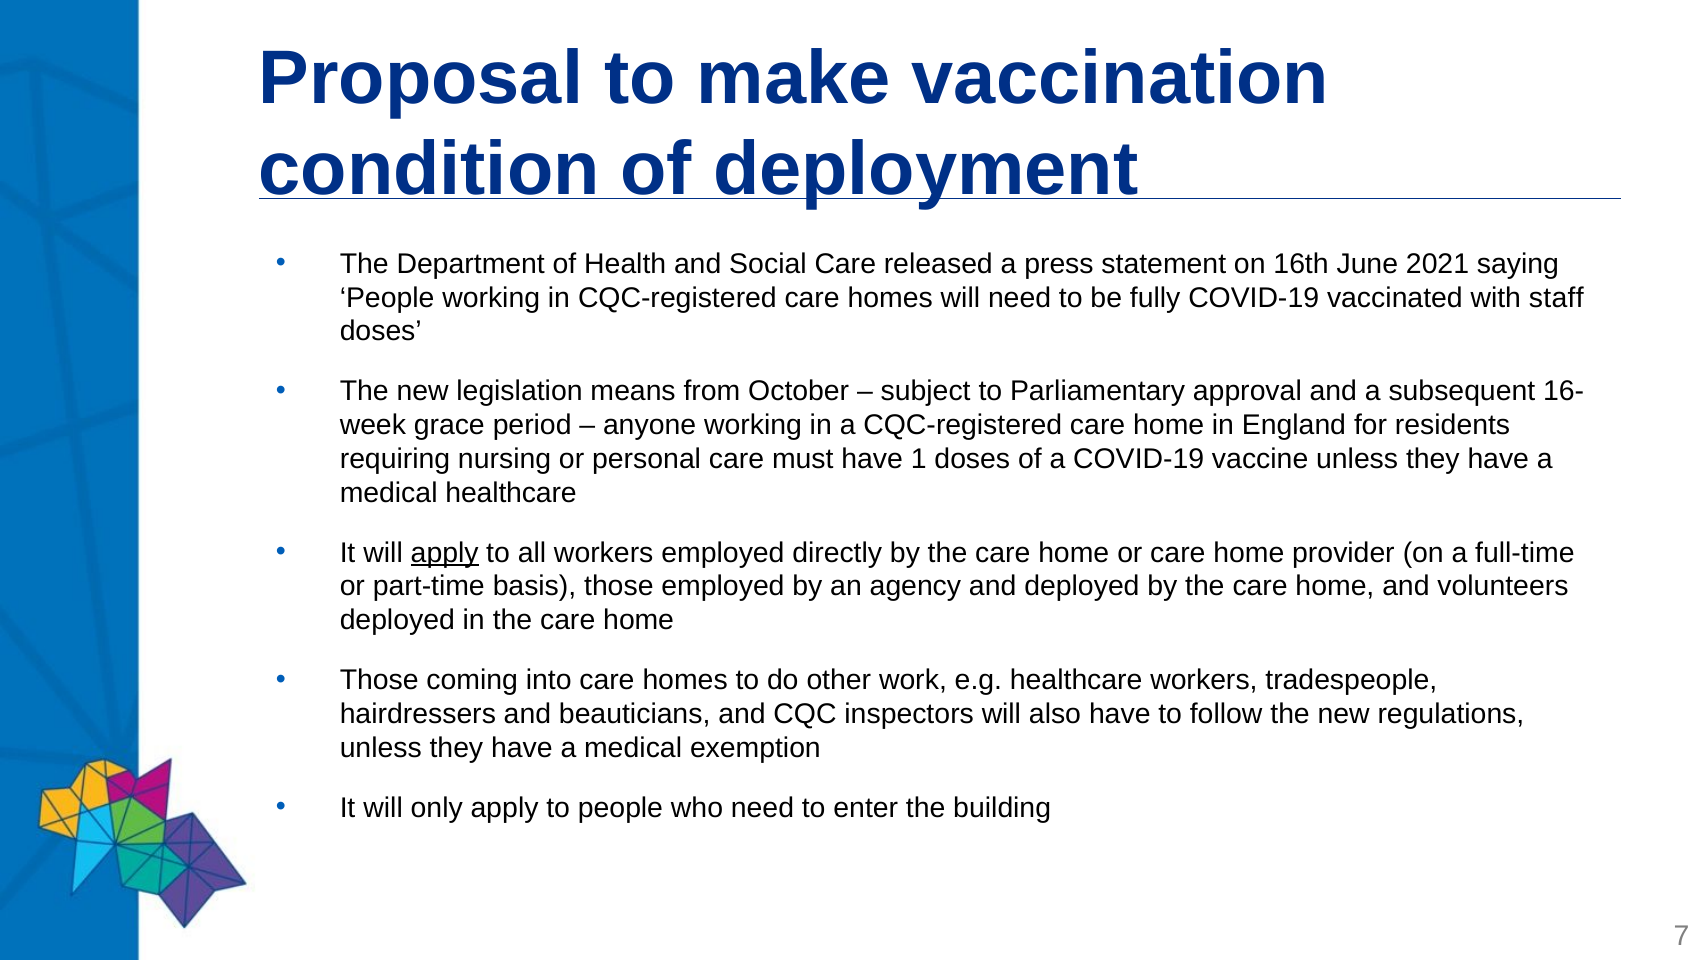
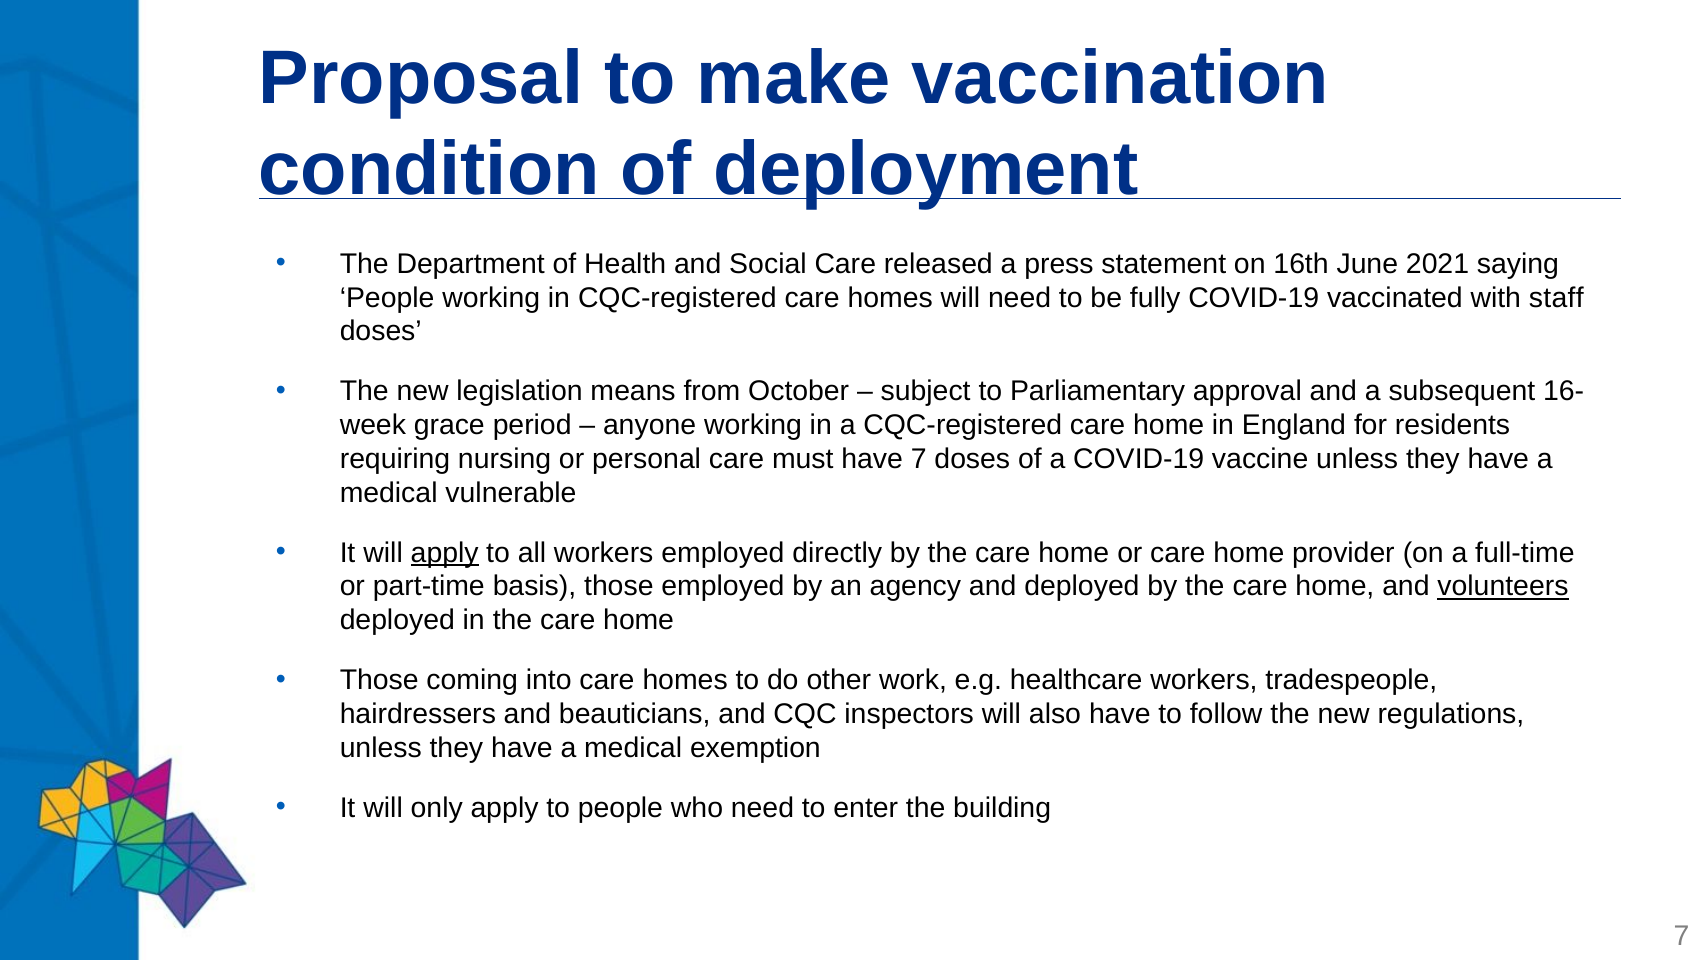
have 1: 1 -> 7
medical healthcare: healthcare -> vulnerable
volunteers underline: none -> present
